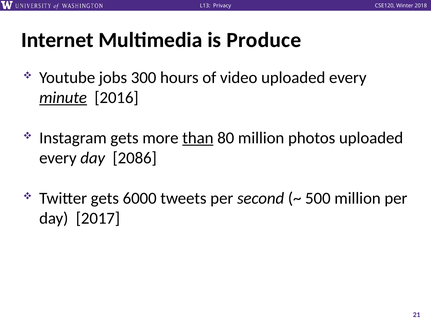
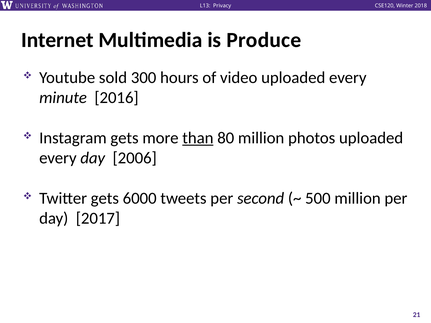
jobs: jobs -> sold
minute underline: present -> none
2086: 2086 -> 2006
